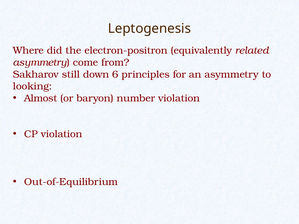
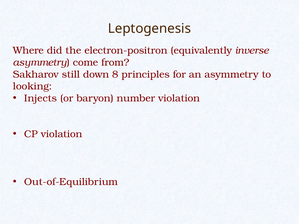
related: related -> inverse
6: 6 -> 8
Almost: Almost -> Injects
